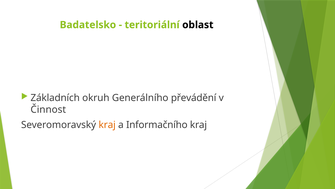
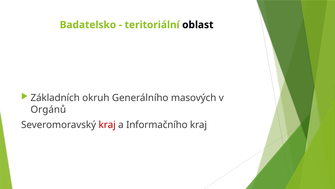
převádění: převádění -> masových
Činnost: Činnost -> Orgánů
kraj at (107, 124) colour: orange -> red
